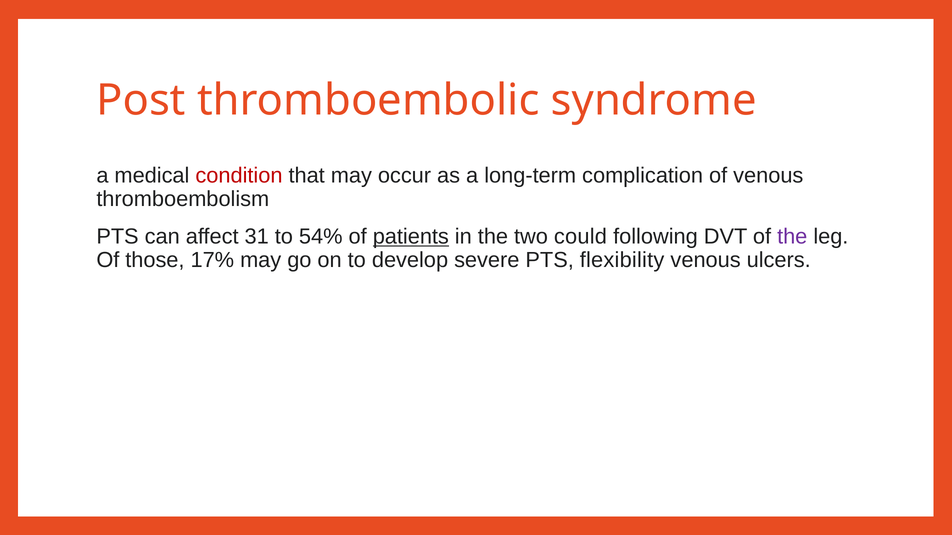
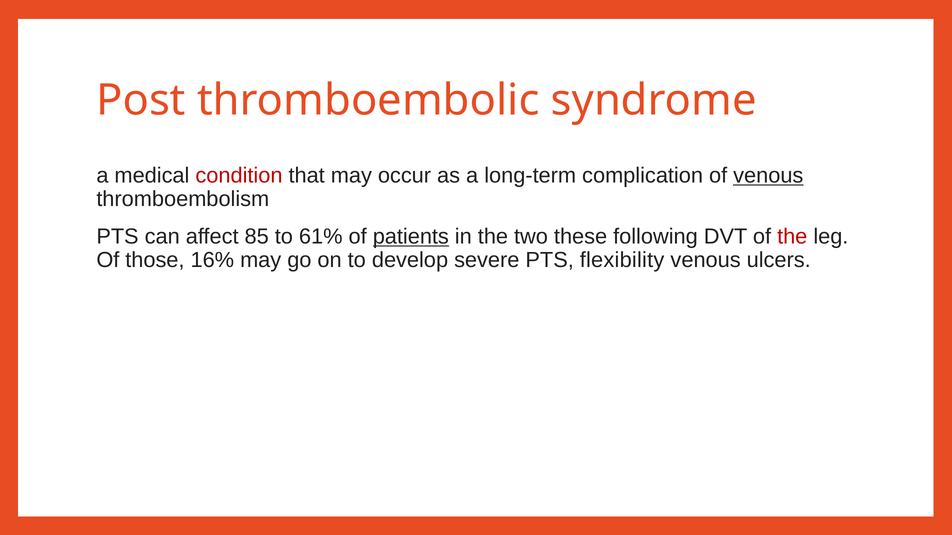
venous at (768, 176) underline: none -> present
31: 31 -> 85
54%: 54% -> 61%
could: could -> these
the at (792, 237) colour: purple -> red
17%: 17% -> 16%
